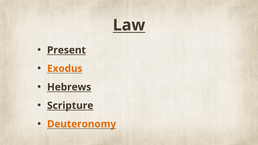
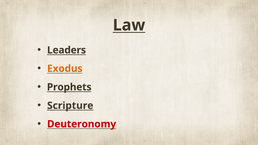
Present: Present -> Leaders
Hebrews: Hebrews -> Prophets
Deuteronomy colour: orange -> red
